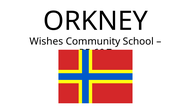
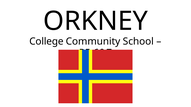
Wishes: Wishes -> College
